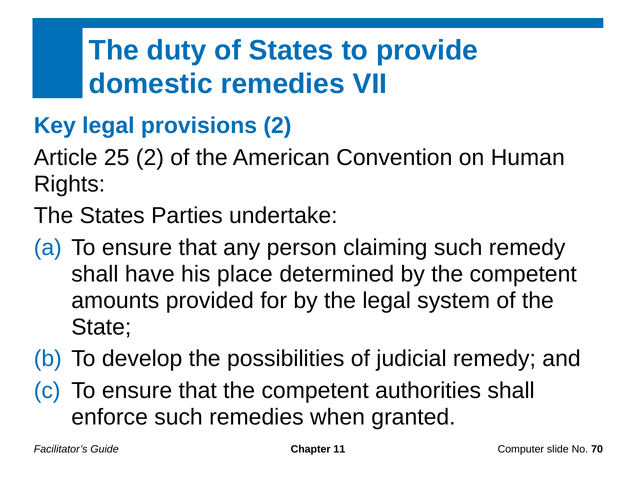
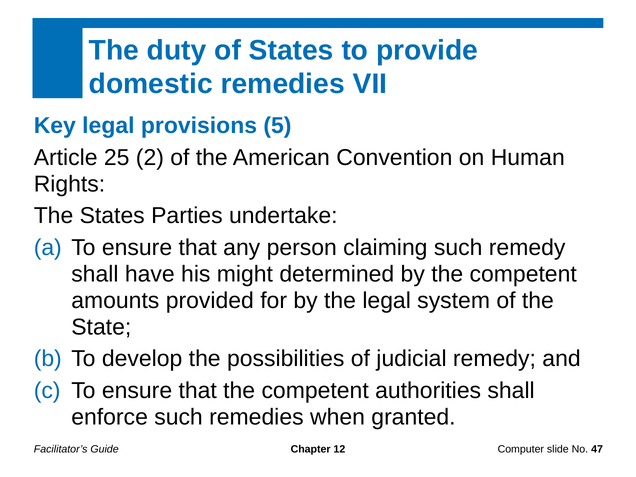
provisions 2: 2 -> 5
place: place -> might
11: 11 -> 12
70: 70 -> 47
